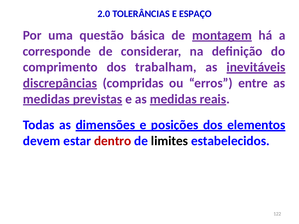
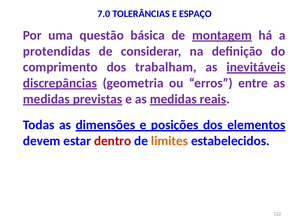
2.0: 2.0 -> 7.0
corresponde: corresponde -> protendidas
compridas: compridas -> geometria
limites colour: black -> orange
